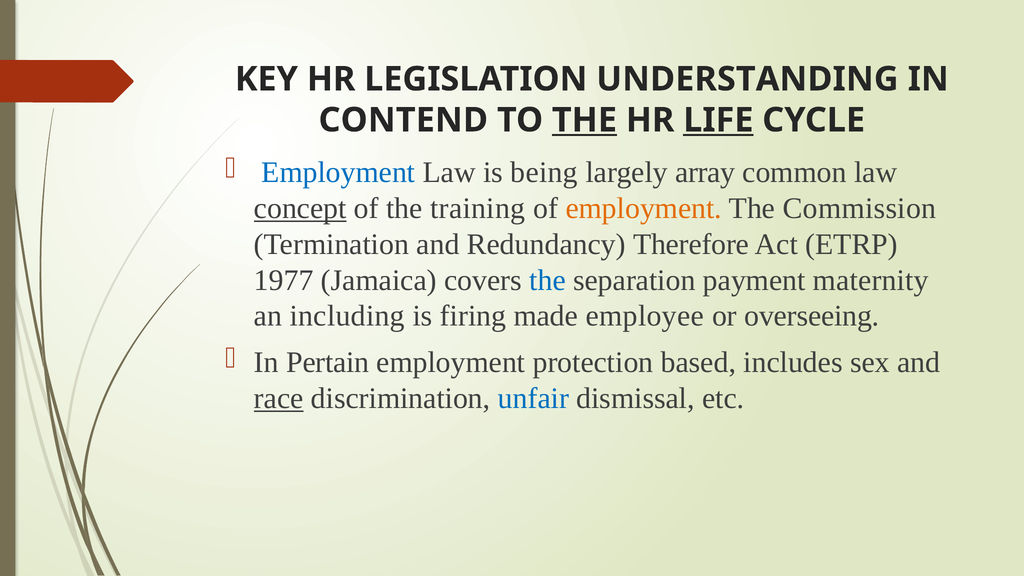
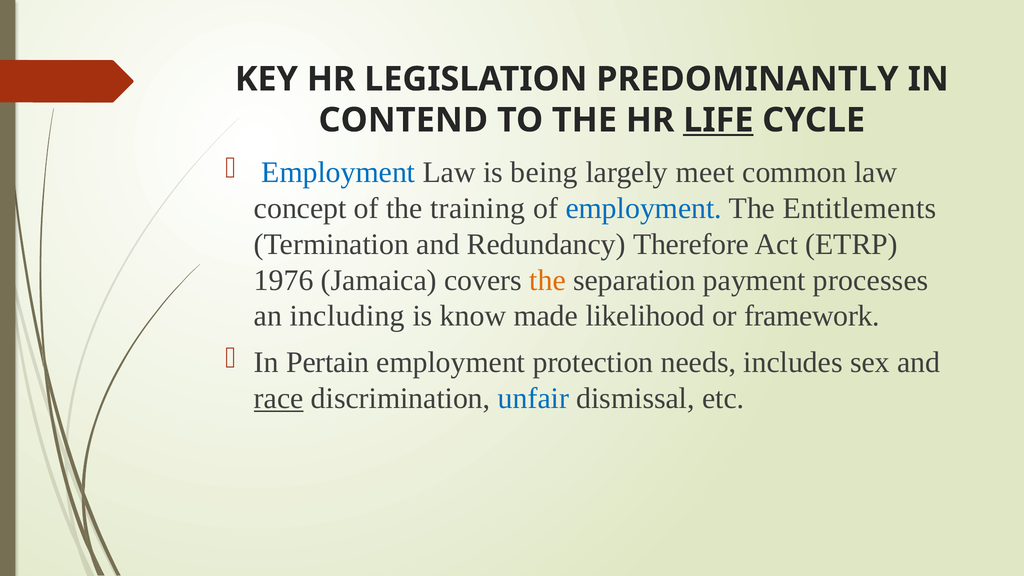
UNDERSTANDING: UNDERSTANDING -> PREDOMINANTLY
THE at (584, 120) underline: present -> none
array: array -> meet
concept underline: present -> none
employment at (644, 208) colour: orange -> blue
Commission: Commission -> Entitlements
1977: 1977 -> 1976
the at (548, 280) colour: blue -> orange
maternity: maternity -> processes
firing: firing -> know
employee: employee -> likelihood
overseeing: overseeing -> framework
based: based -> needs
